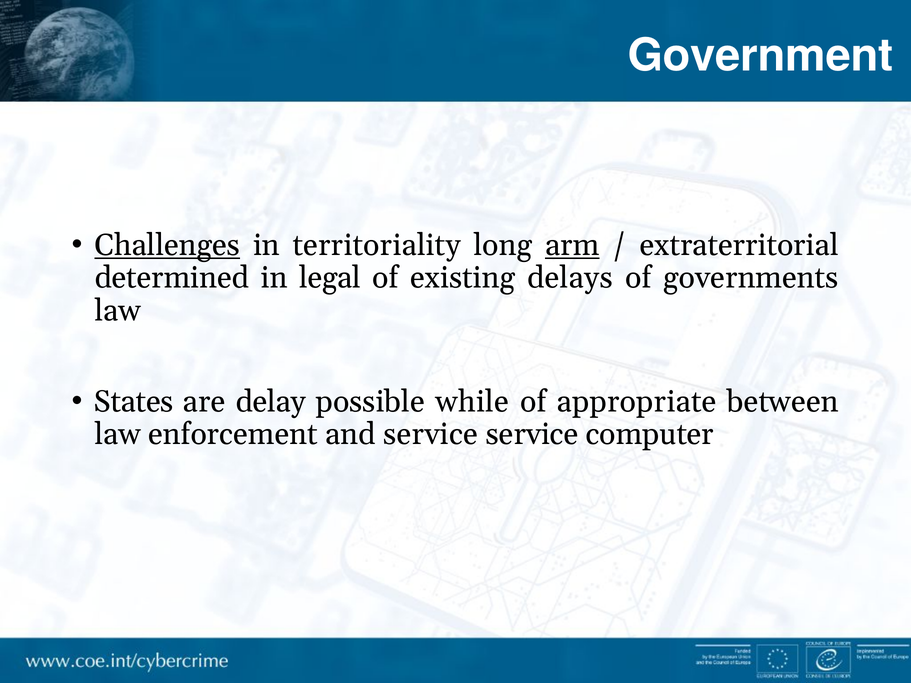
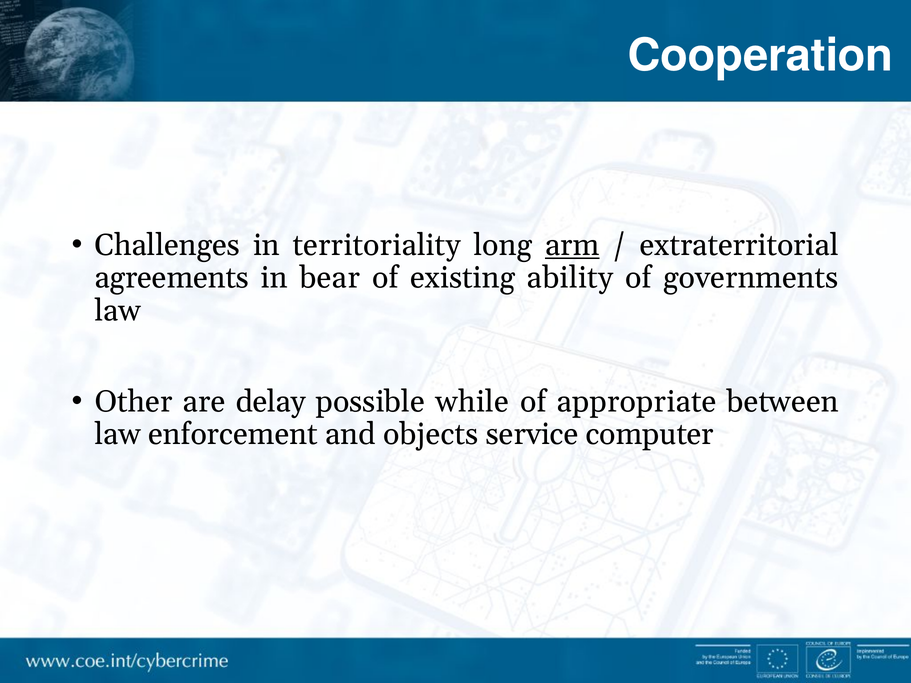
Government: Government -> Cooperation
Challenges underline: present -> none
determined: determined -> agreements
legal: legal -> bear
delays: delays -> ability
States: States -> Other
and service: service -> objects
